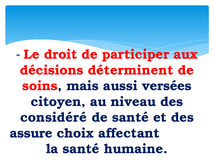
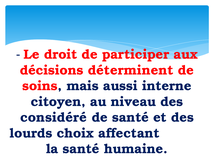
versées: versées -> interne
assure: assure -> lourds
